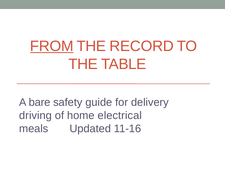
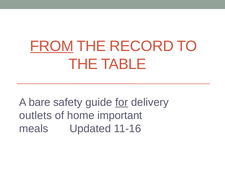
for underline: none -> present
driving: driving -> outlets
electrical: electrical -> important
